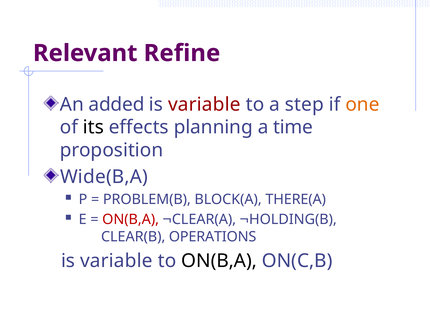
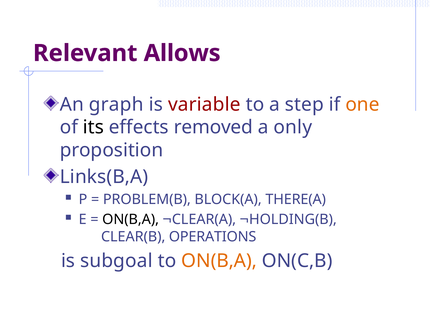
Refine: Refine -> Allows
added: added -> graph
planning: planning -> removed
time: time -> only
Wide(B,A: Wide(B,A -> Links(B,A
ON(B,A at (131, 220) colour: red -> black
variable at (116, 261): variable -> subgoal
ON(B,A at (219, 261) colour: black -> orange
